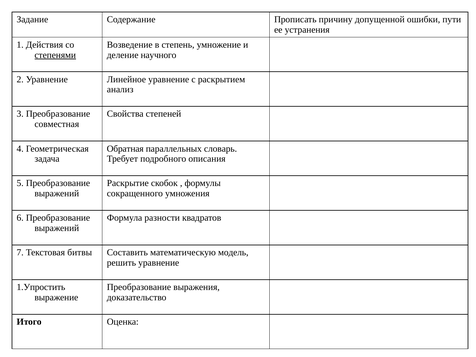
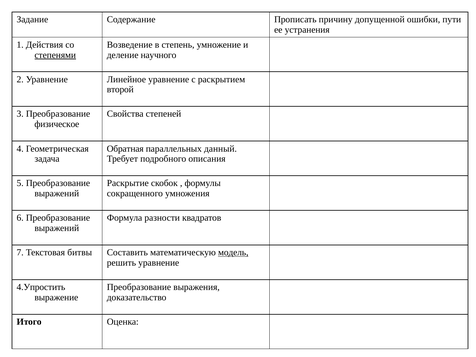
анализ: анализ -> второй
совместная: совместная -> физическое
словарь: словарь -> данный
модель underline: none -> present
1.Упростить: 1.Упростить -> 4.Упростить
